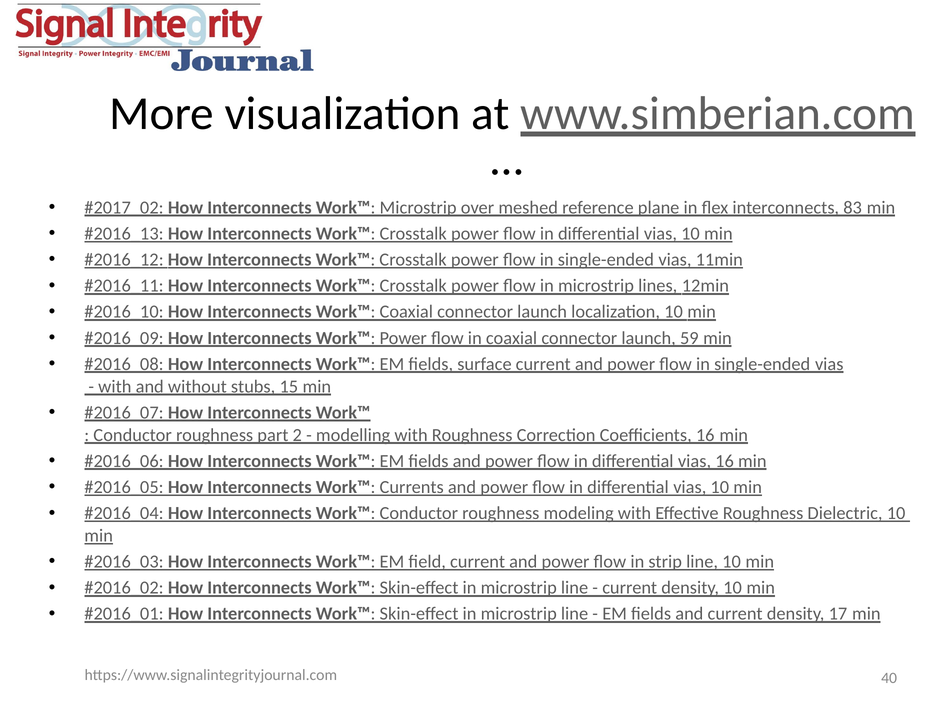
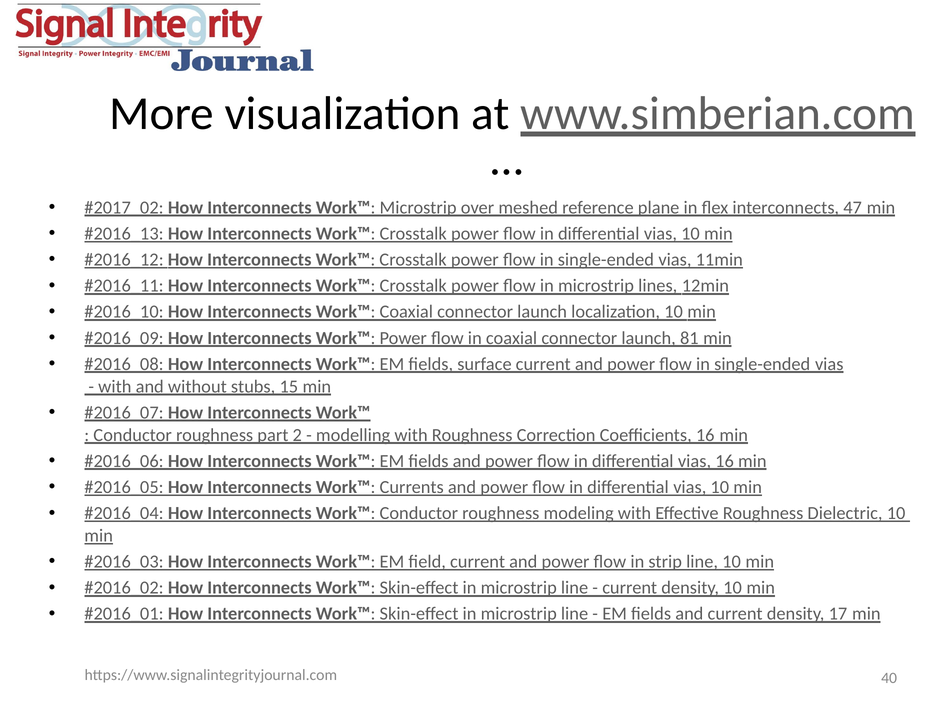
83: 83 -> 47
59: 59 -> 81
